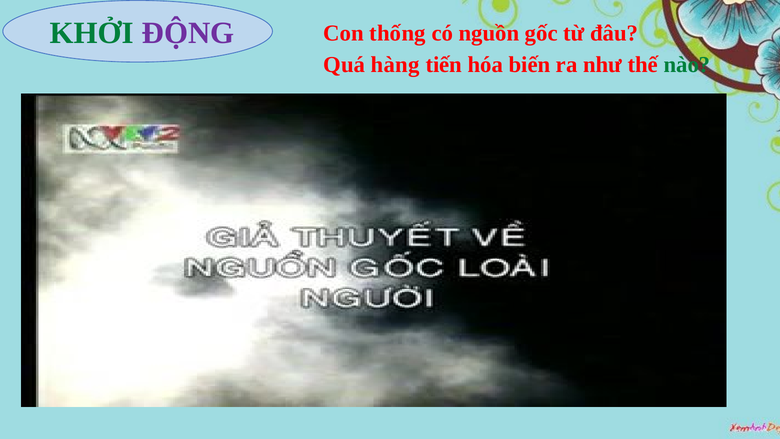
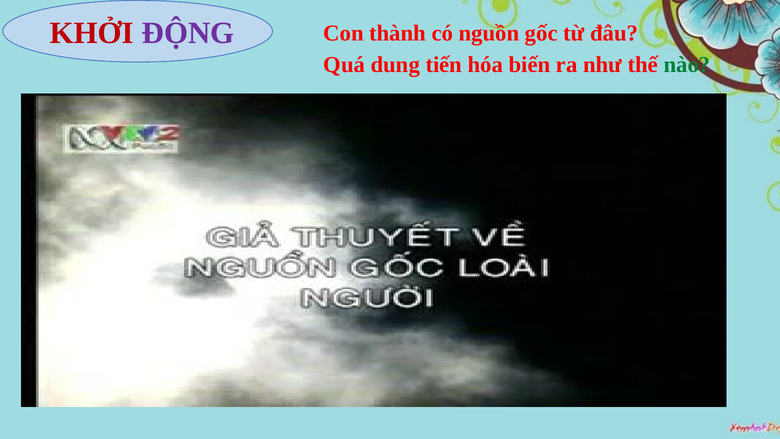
KHỞI colour: green -> red
thống: thống -> thành
hàng: hàng -> dung
